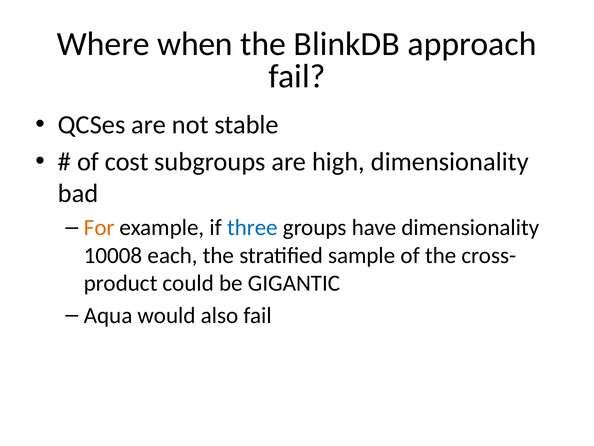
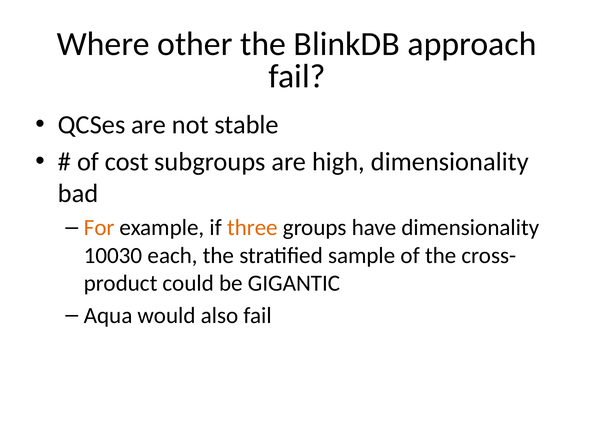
when: when -> other
three colour: blue -> orange
10008: 10008 -> 10030
